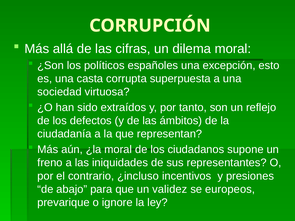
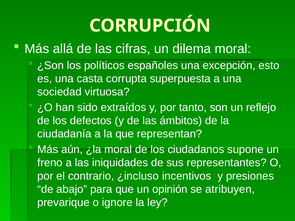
validez: validez -> opinión
europeos: europeos -> atribuyen
